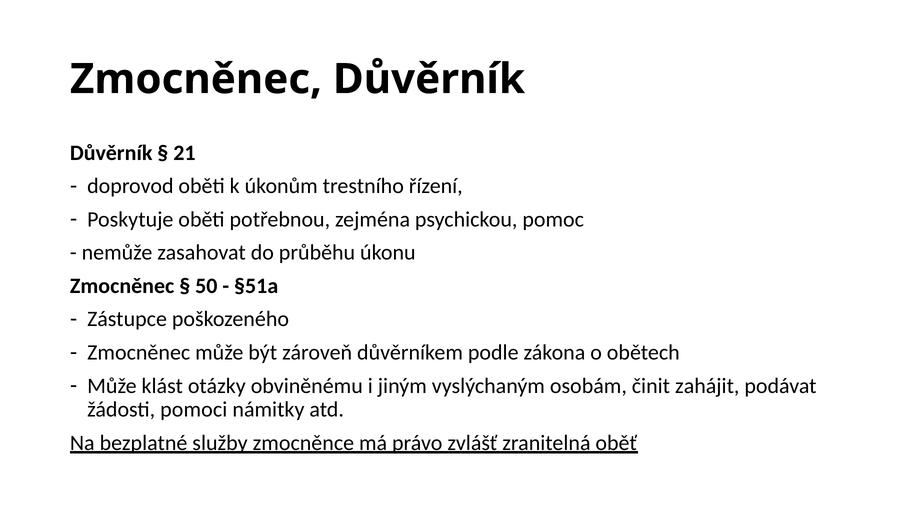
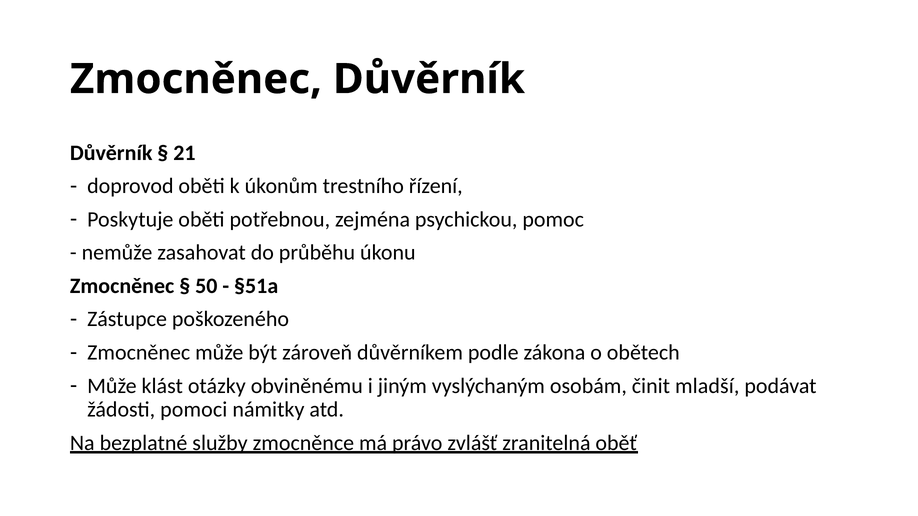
zahájit: zahájit -> mladší
